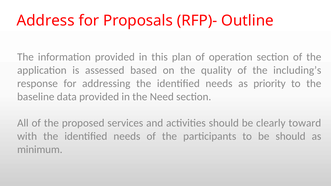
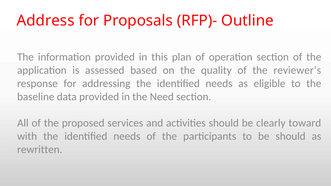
including’s: including’s -> reviewer’s
priority: priority -> eligible
minimum: minimum -> rewritten
